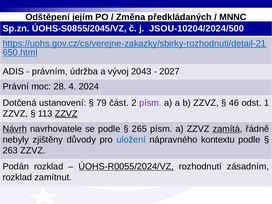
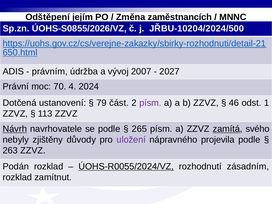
předkládaných: předkládaných -> zaměstnancích
ÚOHS-S0855/2045/VZ: ÚOHS-S0855/2045/VZ -> ÚOHS-S0855/2026/VZ
JSOU-10204/2024/500: JSOU-10204/2024/500 -> JŘBU-10204/2024/500
2043: 2043 -> 2007
28: 28 -> 70
ZZVZ at (66, 114) underline: present -> none
řádně: řádně -> svého
uložení colour: blue -> purple
kontextu: kontextu -> projevila
